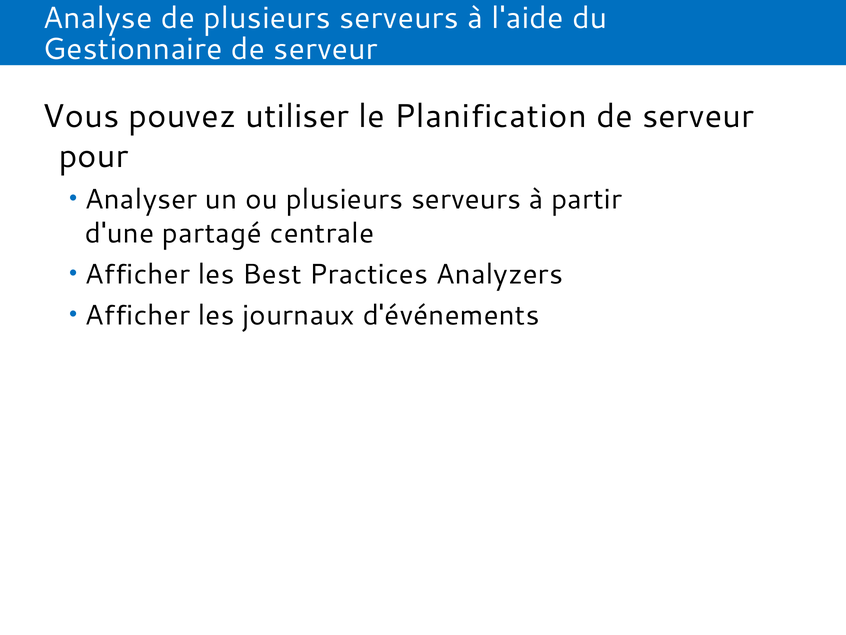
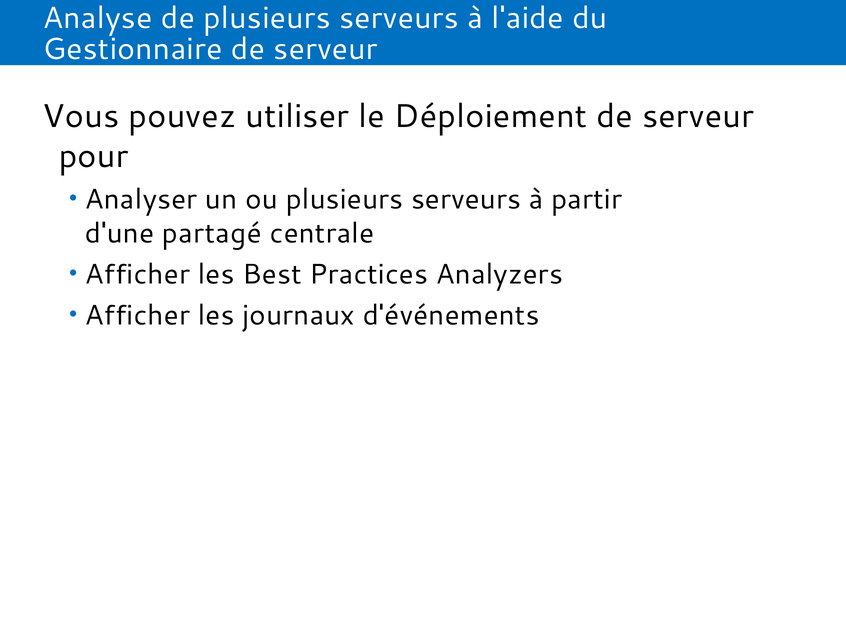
Planification: Planification -> Déploiement
